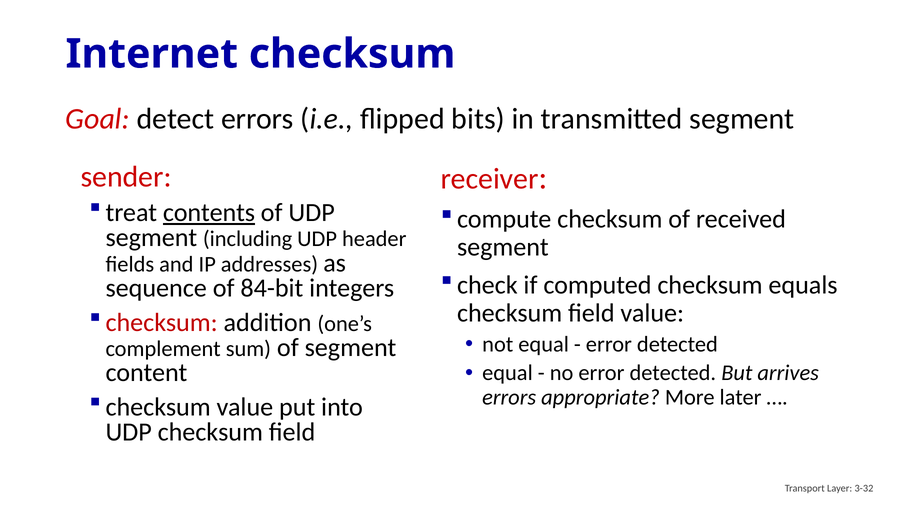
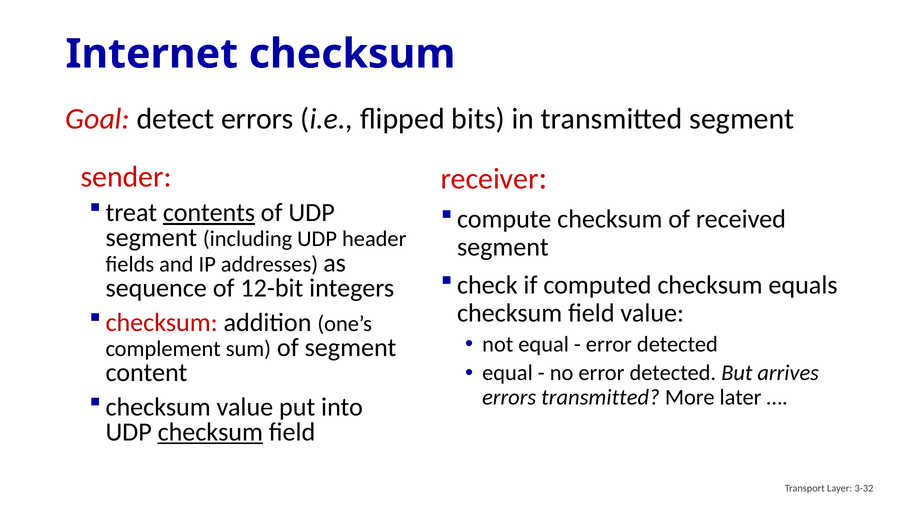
84-bit: 84-bit -> 12-bit
errors appropriate: appropriate -> transmitted
checksum at (210, 432) underline: none -> present
